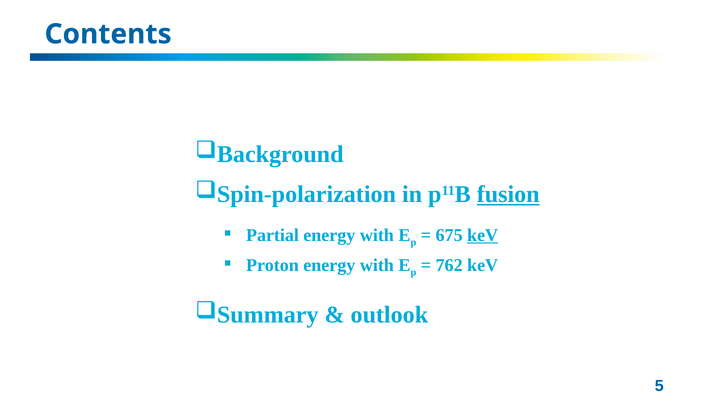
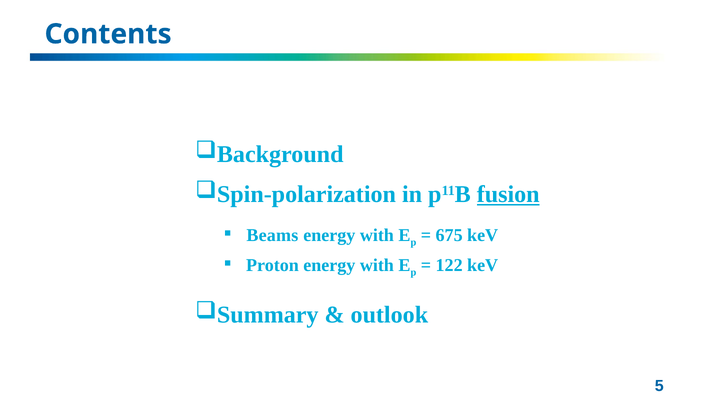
Partial: Partial -> Beams
keV at (483, 236) underline: present -> none
762: 762 -> 122
